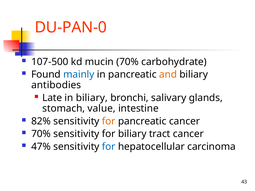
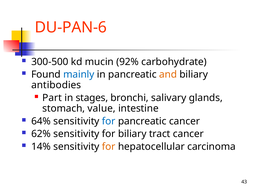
DU-PAN-0: DU-PAN-0 -> DU-PAN-6
107-500: 107-500 -> 300-500
mucin 70%: 70% -> 92%
Late: Late -> Part
in biliary: biliary -> stages
82%: 82% -> 64%
for at (109, 121) colour: orange -> blue
70% at (41, 134): 70% -> 62%
47%: 47% -> 14%
for at (109, 147) colour: blue -> orange
